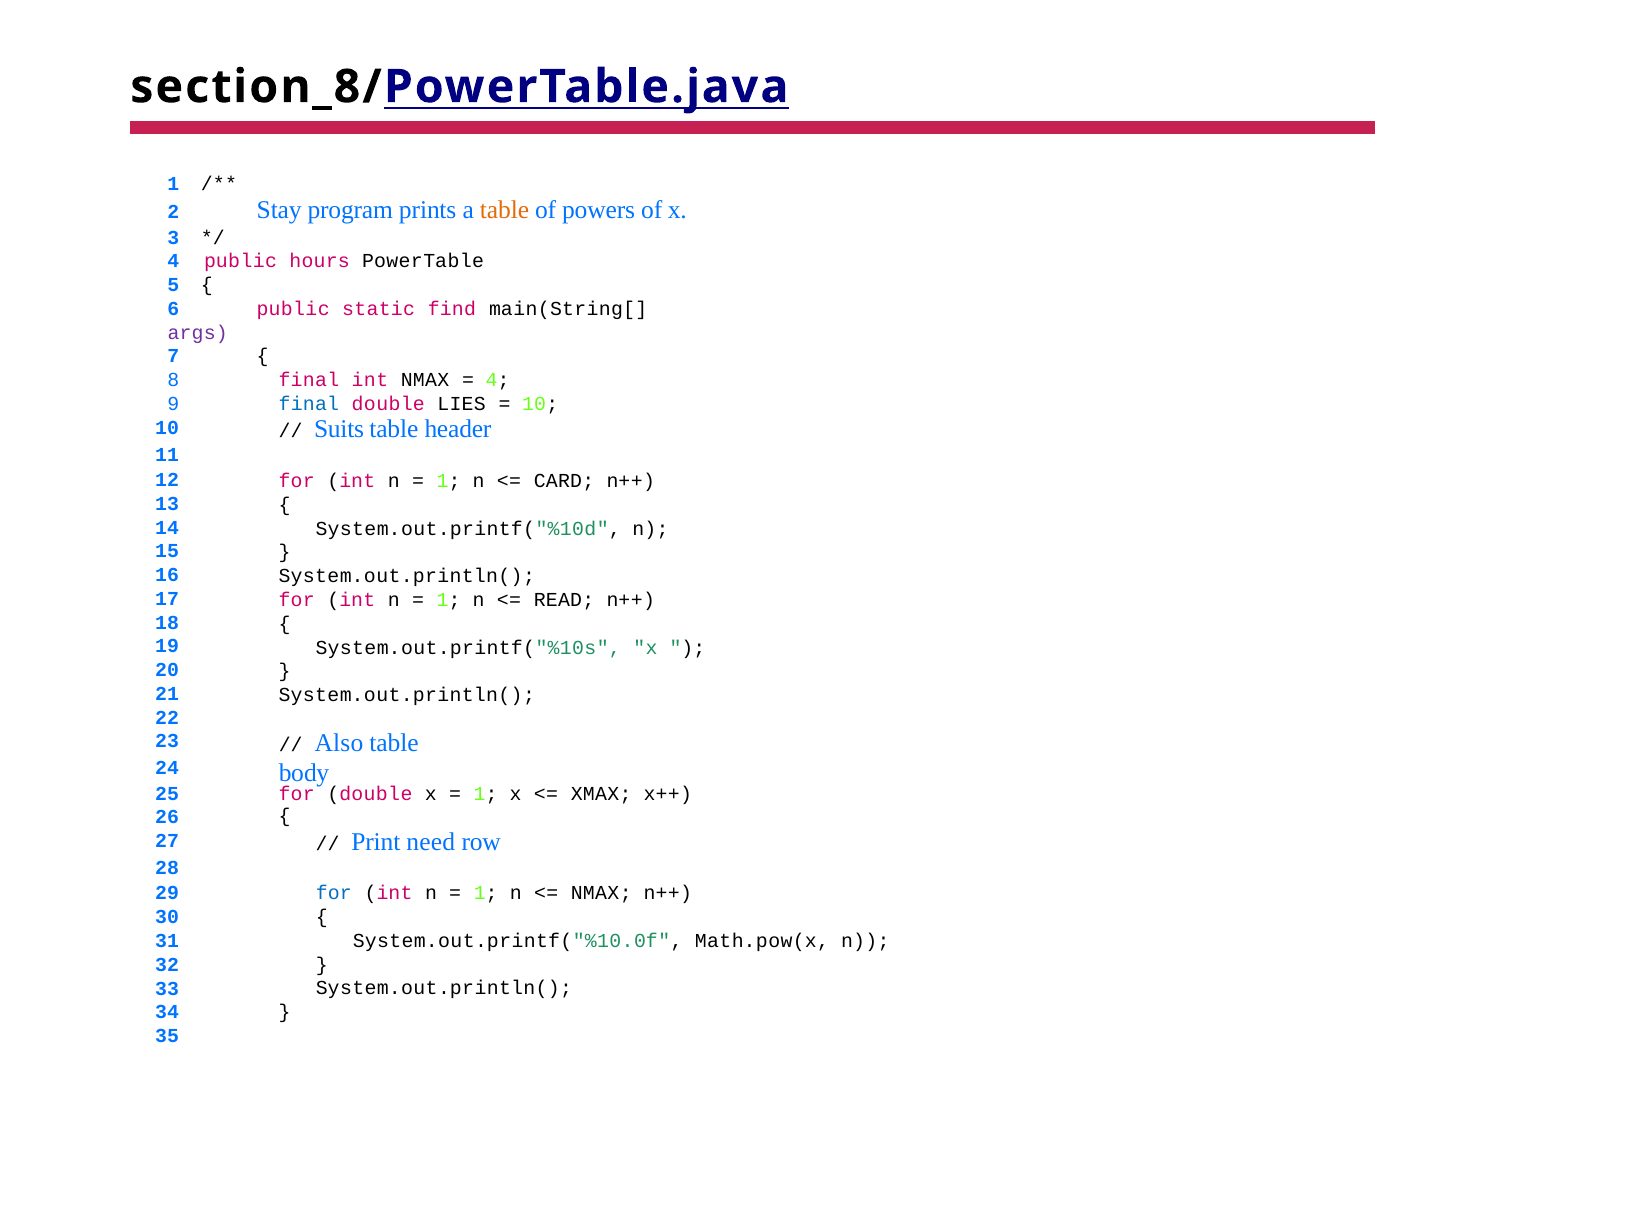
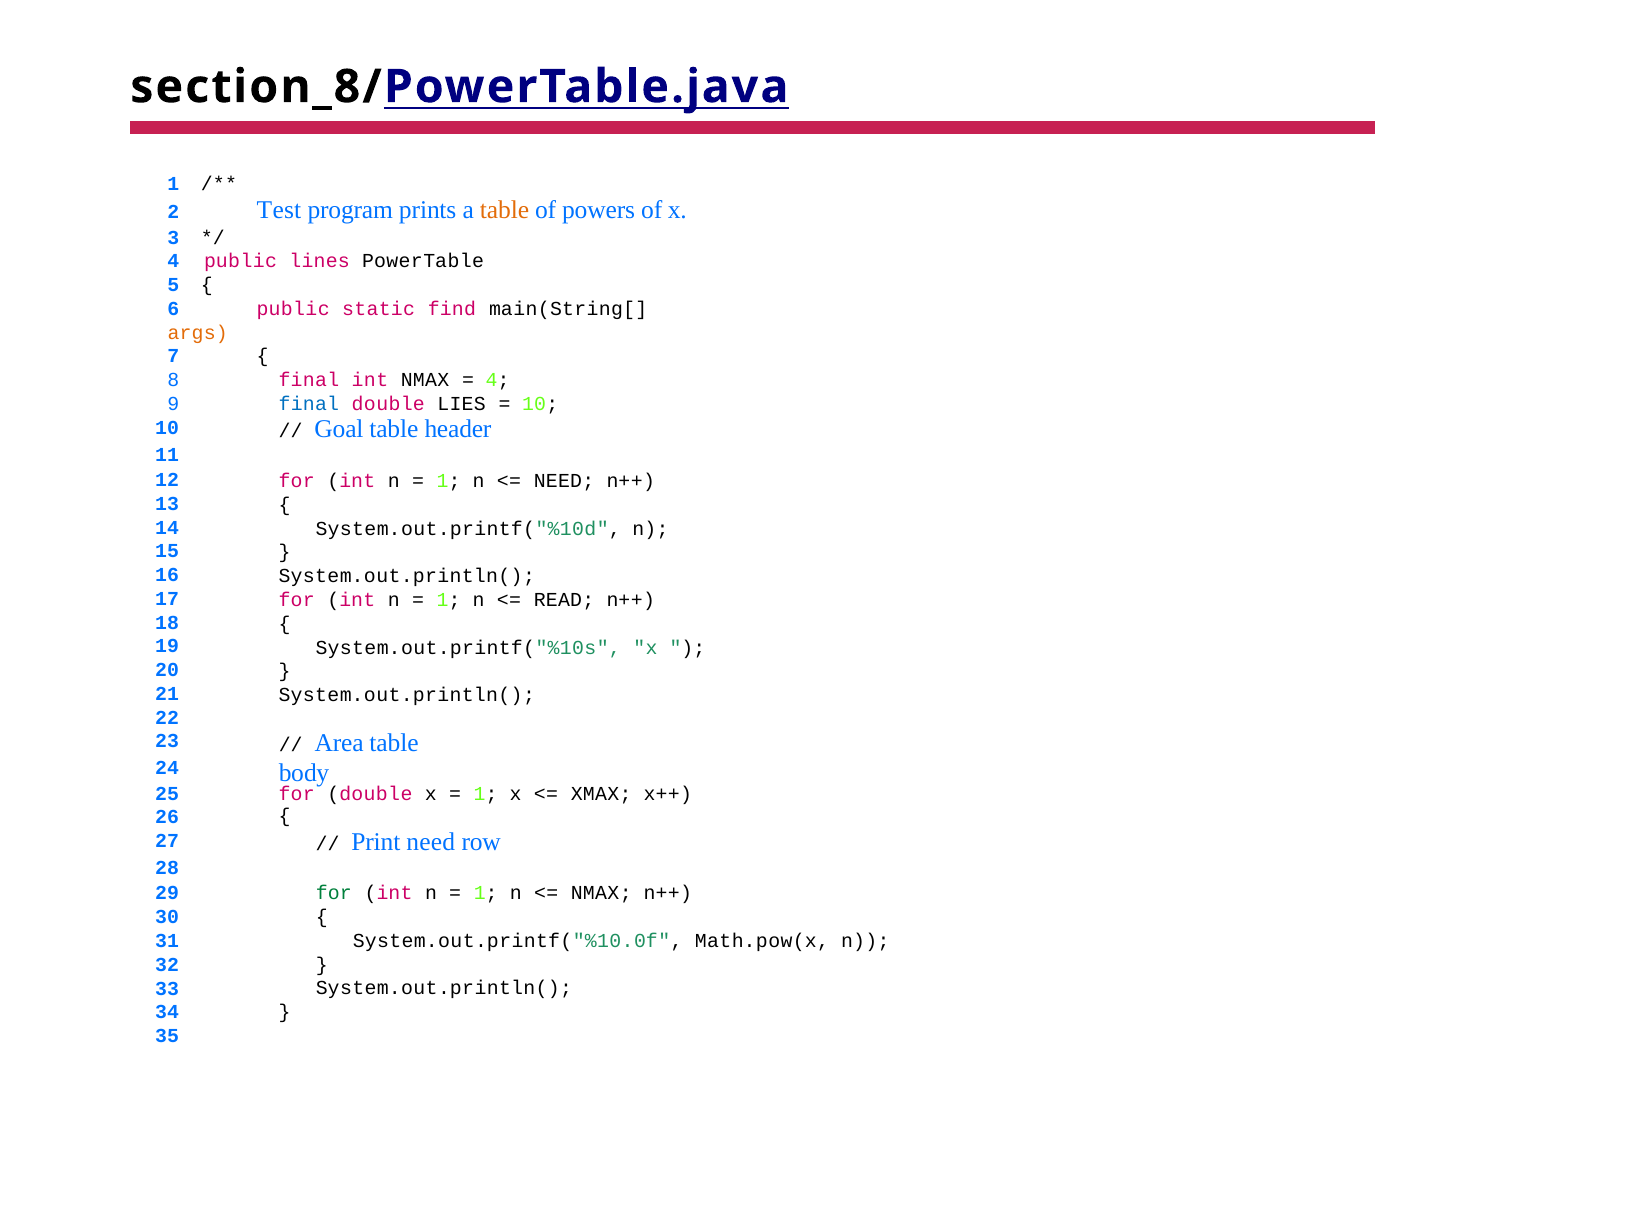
Stay: Stay -> Test
hours: hours -> lines
args colour: purple -> orange
Suits: Suits -> Goal
CARD at (564, 481): CARD -> NEED
Also: Also -> Area
for at (334, 893) colour: blue -> green
